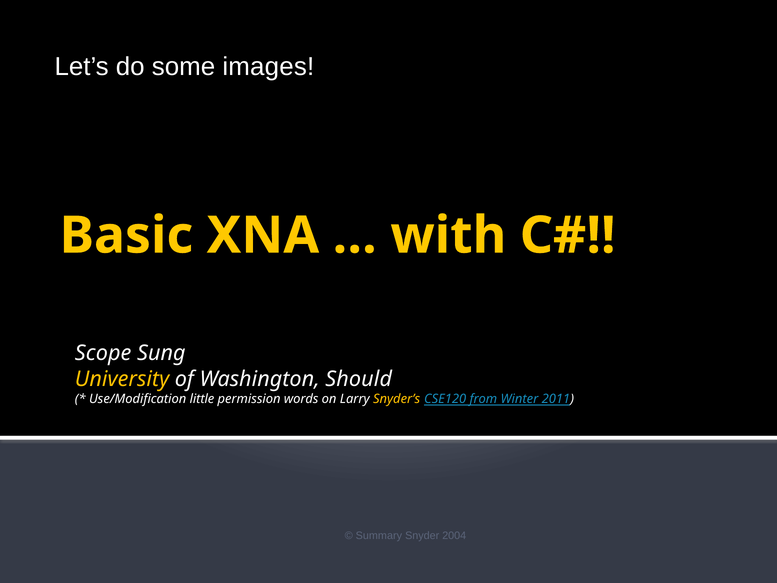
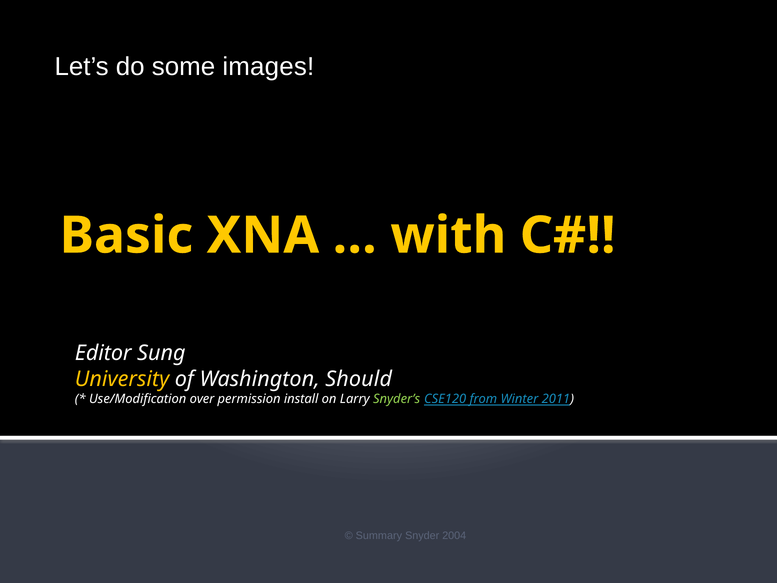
Scope: Scope -> Editor
little: little -> over
words: words -> install
Snyder’s colour: yellow -> light green
